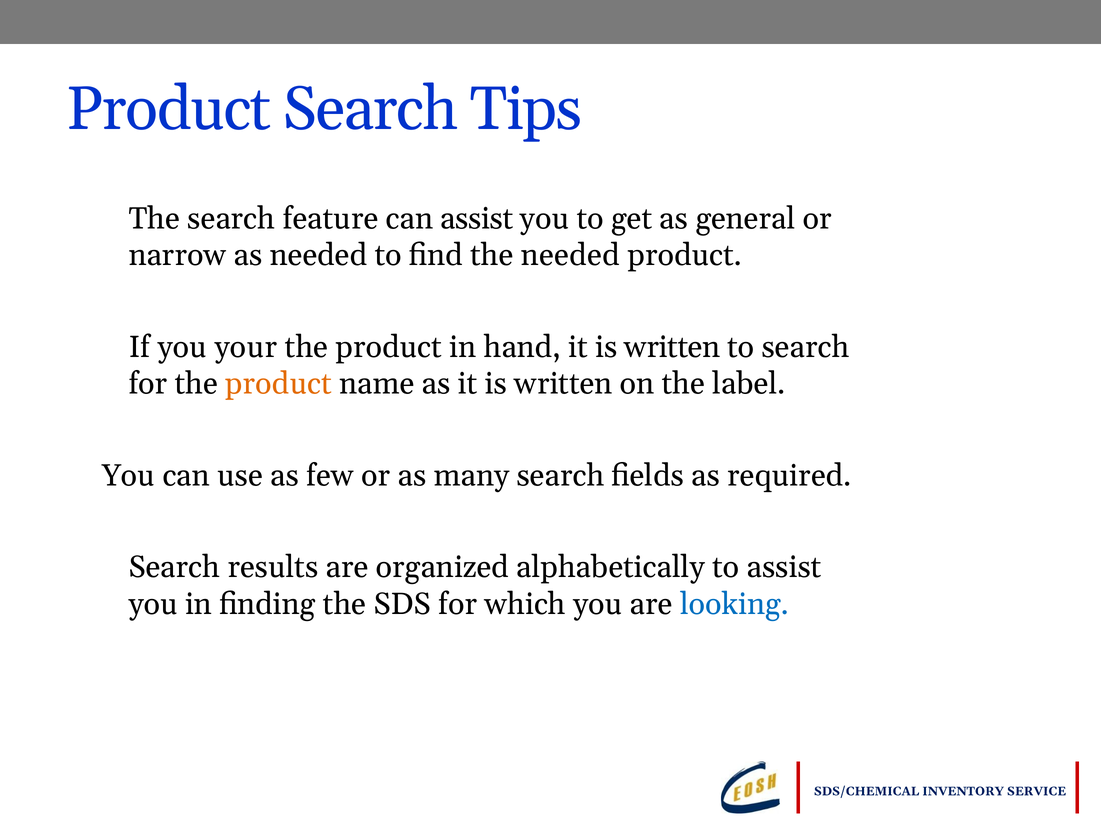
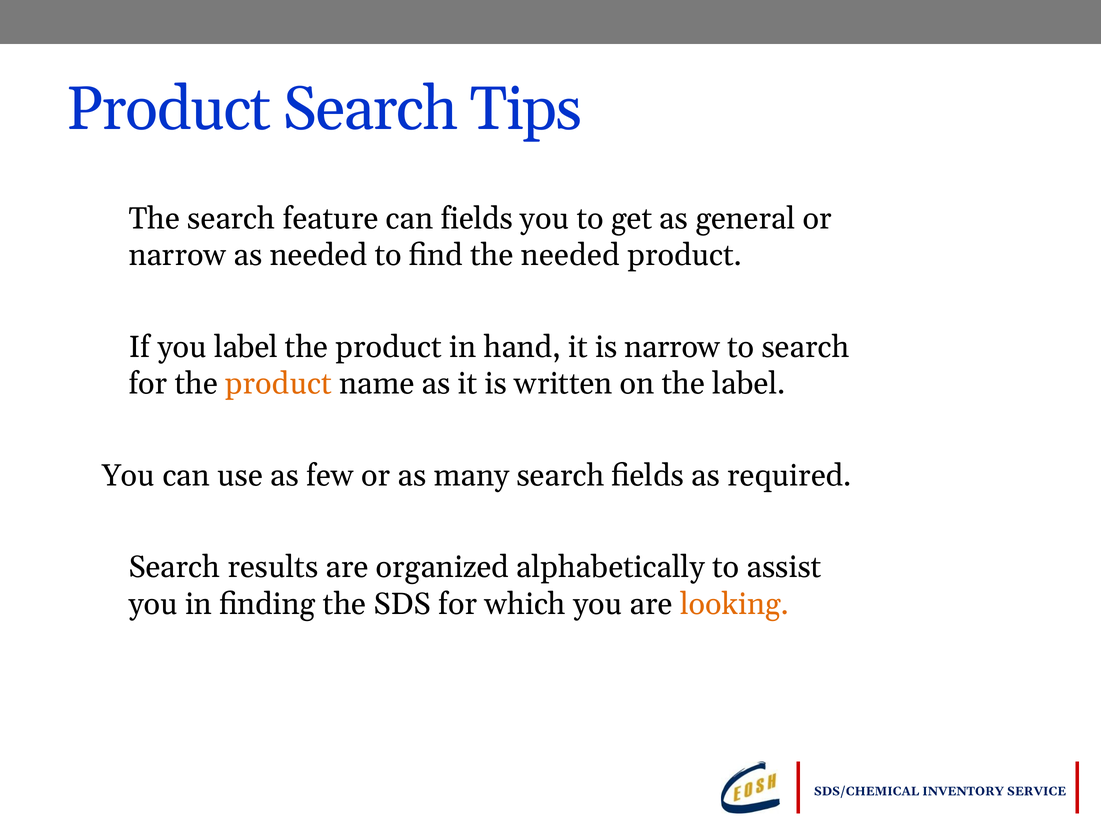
can assist: assist -> fields
you your: your -> label
hand it is written: written -> narrow
looking colour: blue -> orange
